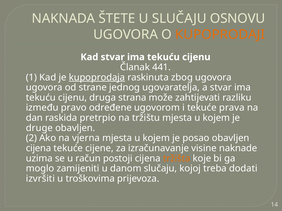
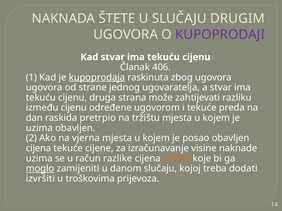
OSNOVU: OSNOVU -> DRUGIM
KUPOPRODAJI colour: orange -> purple
441: 441 -> 406
između pravo: pravo -> cijenu
prava: prava -> preda
druge at (39, 128): druge -> uzima
postoji: postoji -> razlike
moglo underline: none -> present
